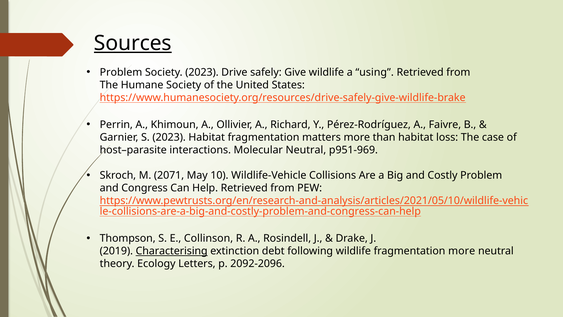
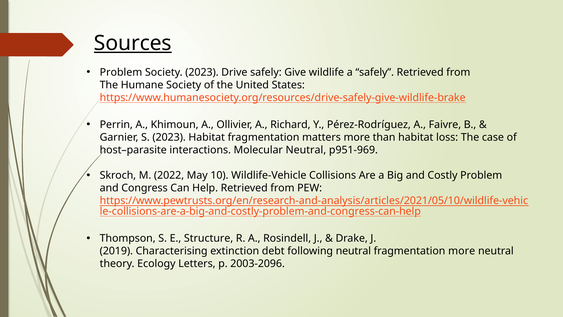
a using: using -> safely
2071: 2071 -> 2022
Collinson: Collinson -> Structure
Characterising underline: present -> none
following wildlife: wildlife -> neutral
2092-2096: 2092-2096 -> 2003-2096
